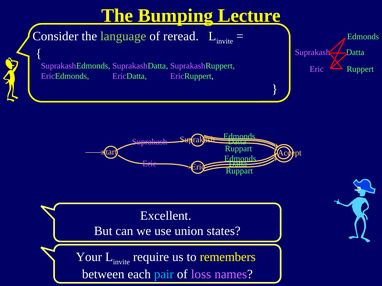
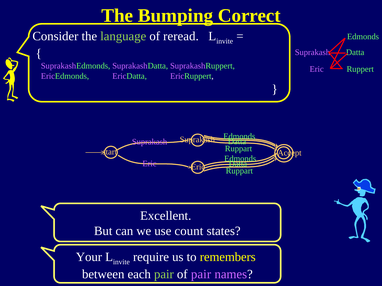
Lecture: Lecture -> Correct
union: union -> count
pair at (164, 275) colour: light blue -> light green
of loss: loss -> pair
